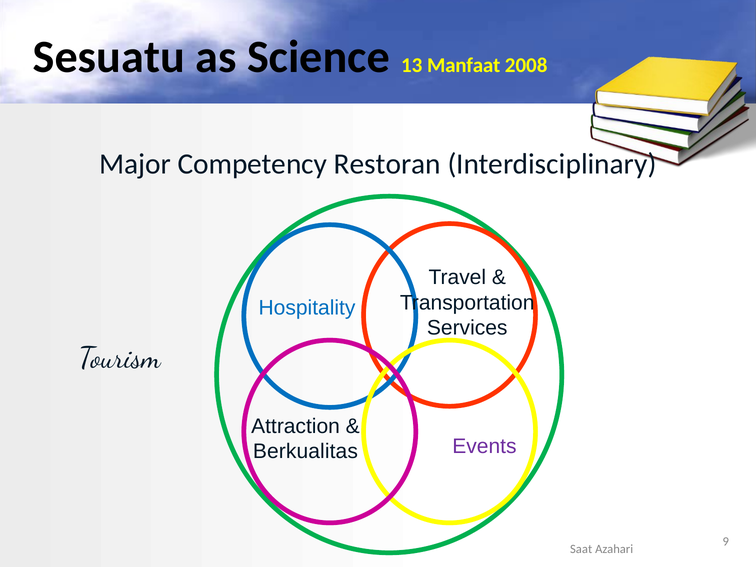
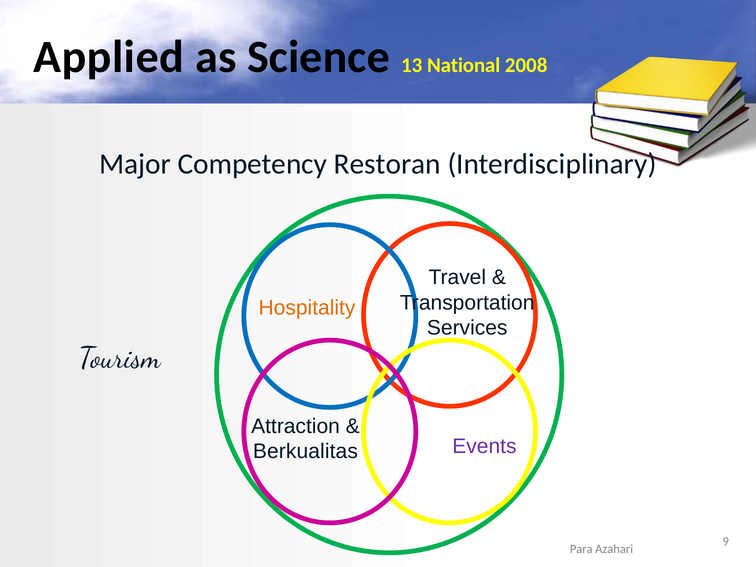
Sesuatu: Sesuatu -> Applied
Manfaat: Manfaat -> National
Hospitality colour: blue -> orange
Saat: Saat -> Para
